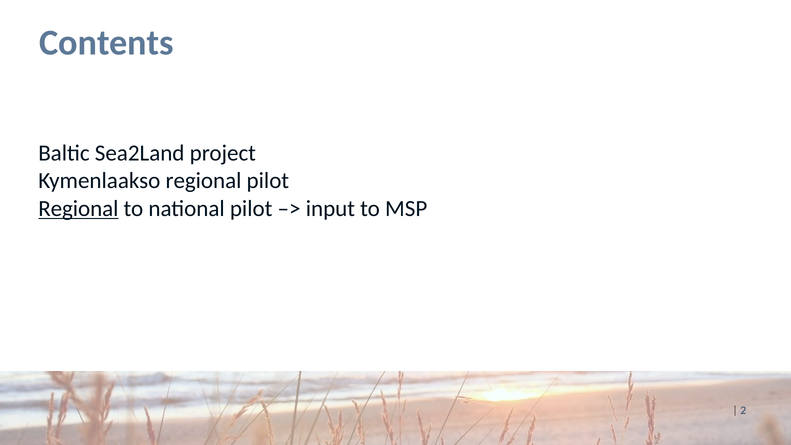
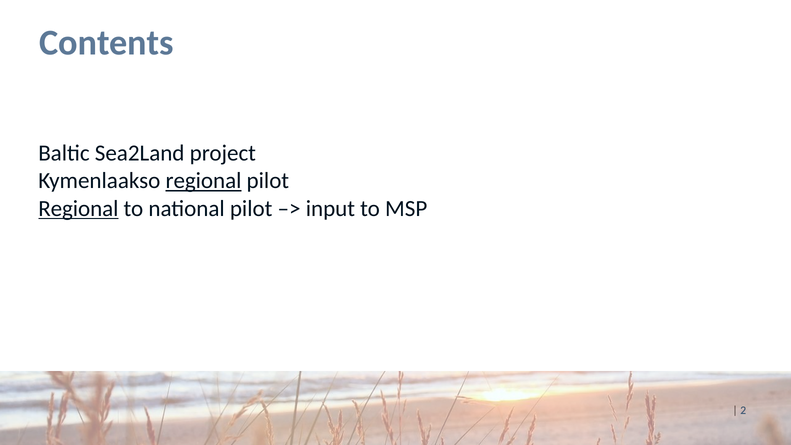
regional at (203, 181) underline: none -> present
